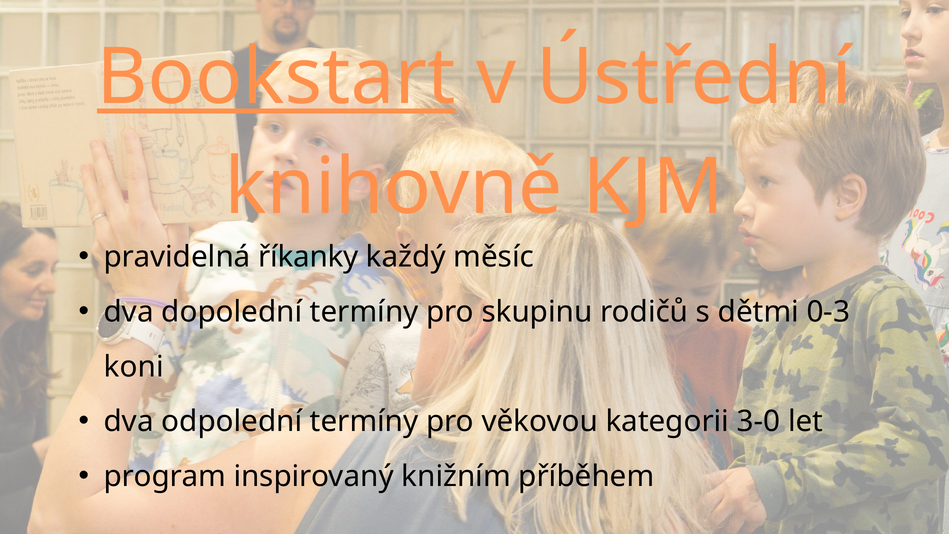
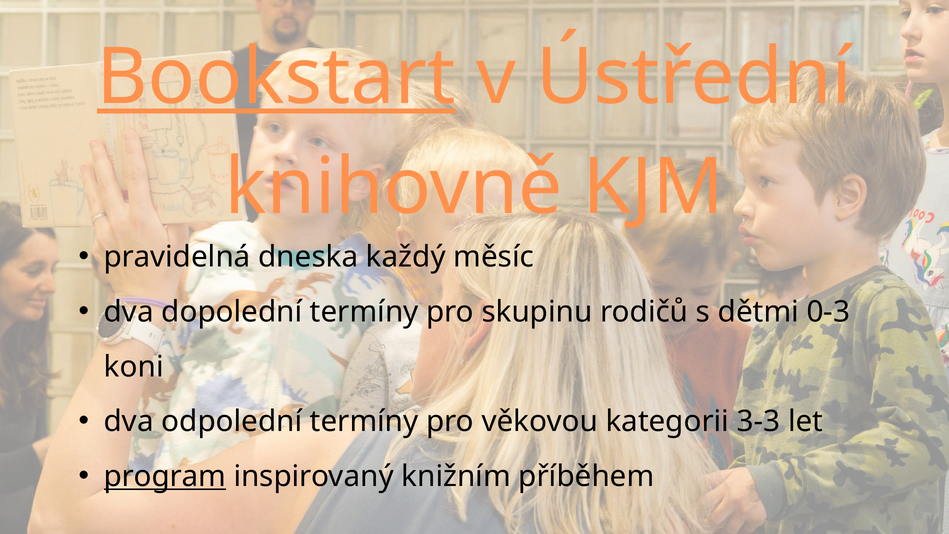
říkanky: říkanky -> dneska
3-0: 3-0 -> 3-3
program underline: none -> present
